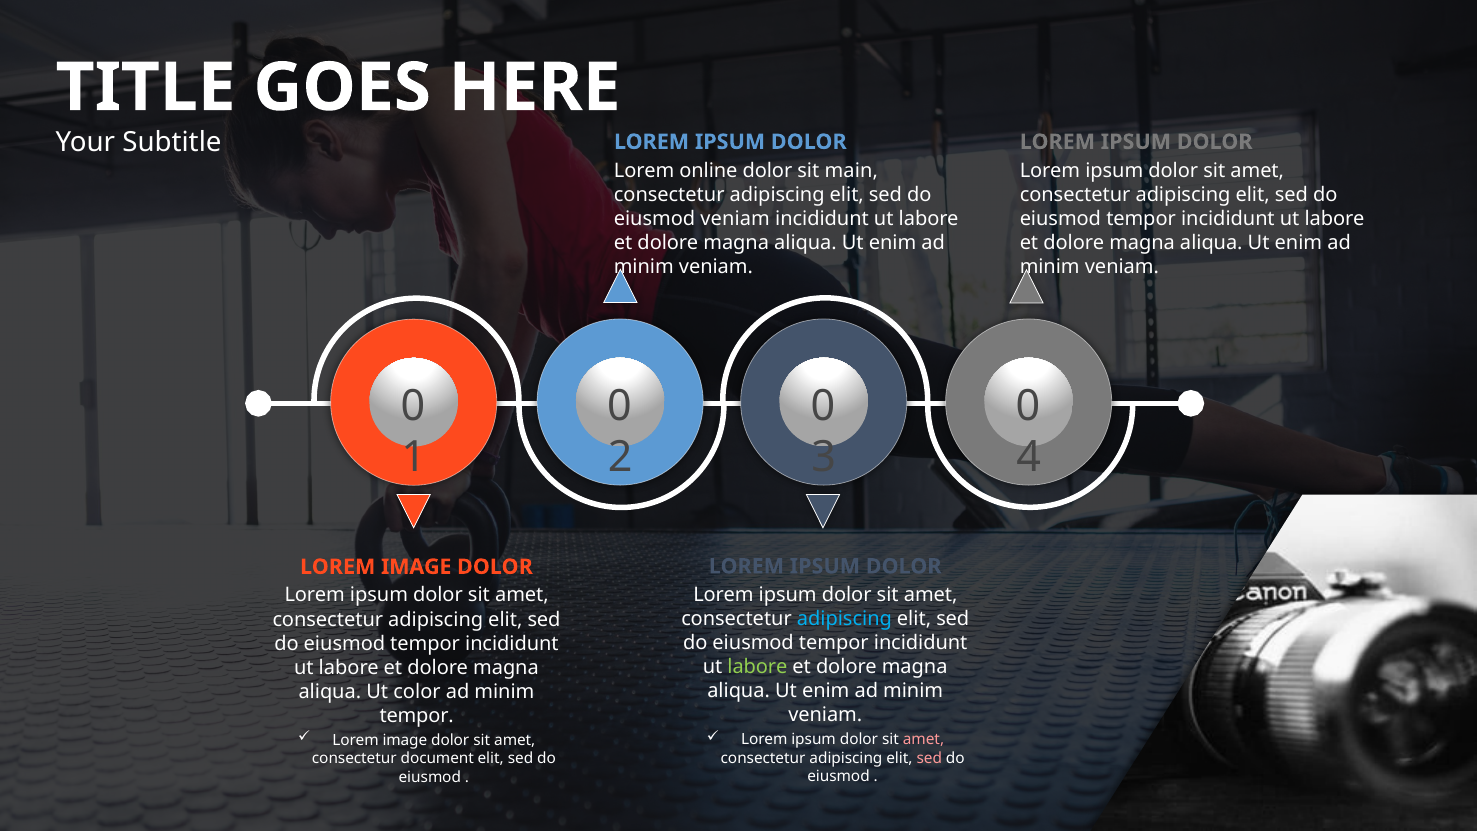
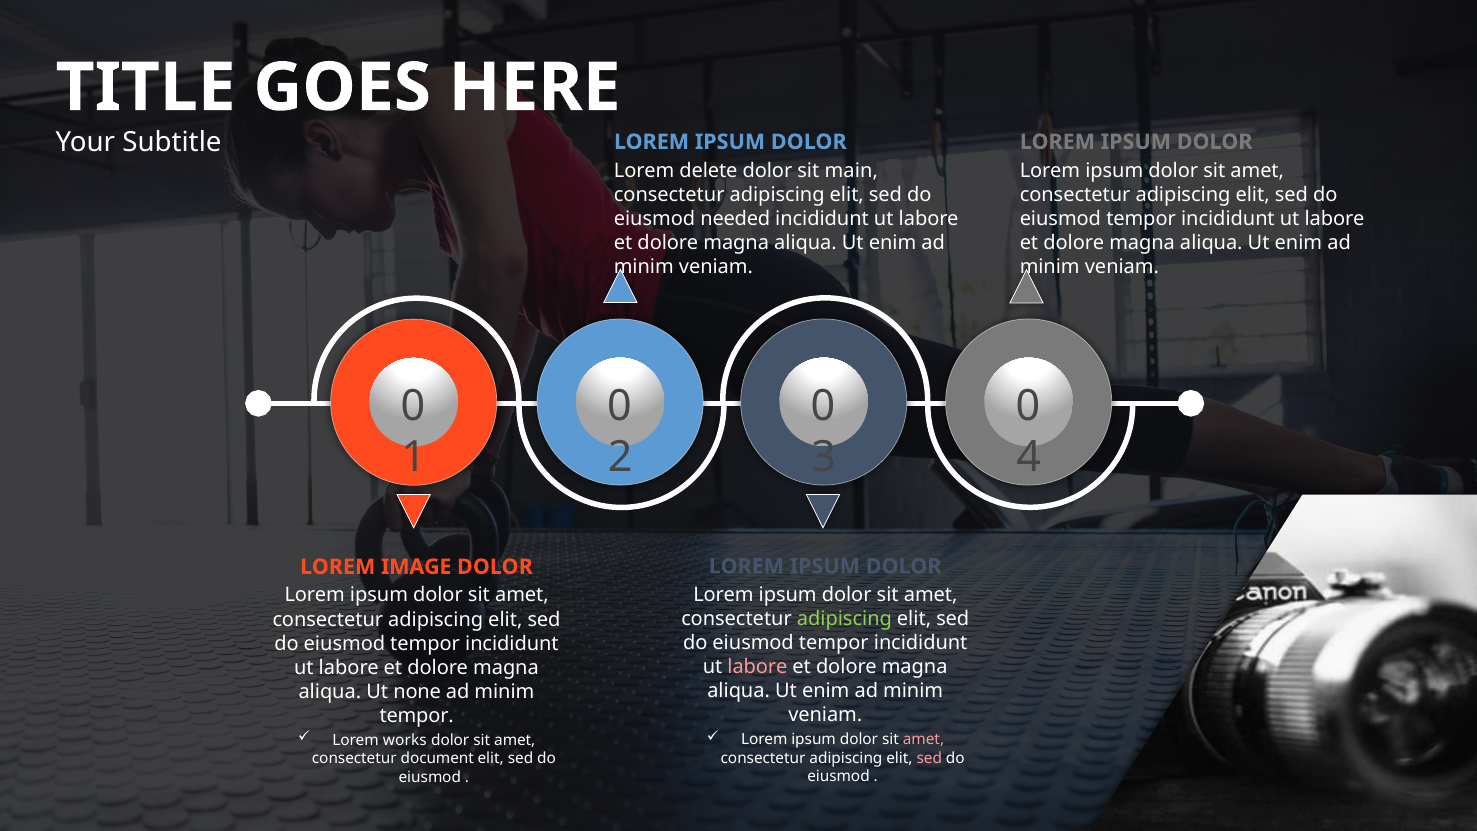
online: online -> delete
eiusmod veniam: veniam -> needed
adipiscing at (844, 619) colour: light blue -> light green
labore at (757, 667) colour: light green -> pink
color: color -> none
image at (405, 740): image -> works
